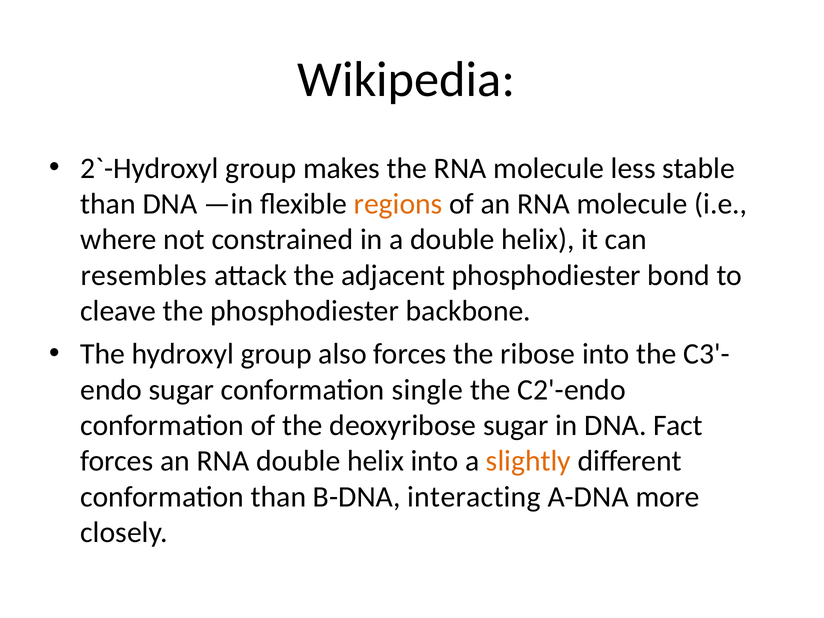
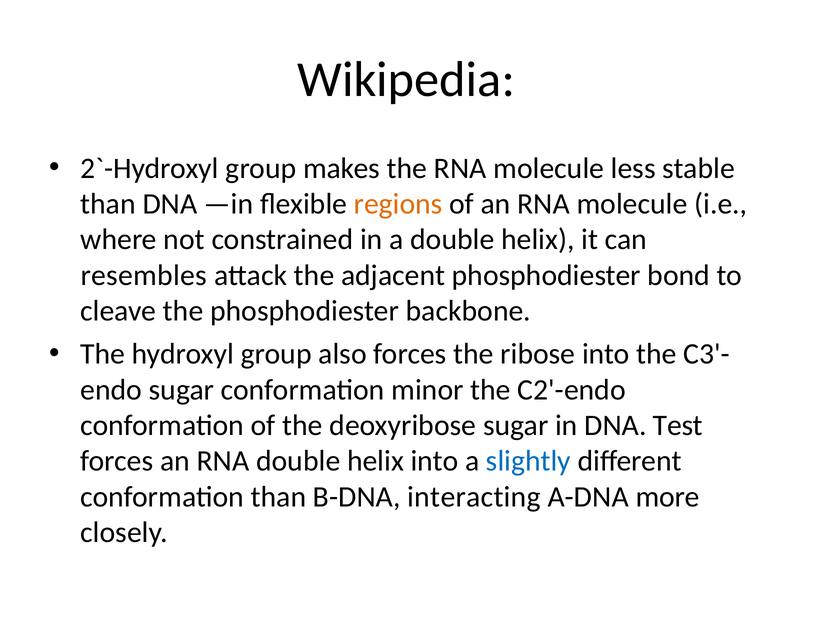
single: single -> minor
Fact: Fact -> Test
slightly colour: orange -> blue
